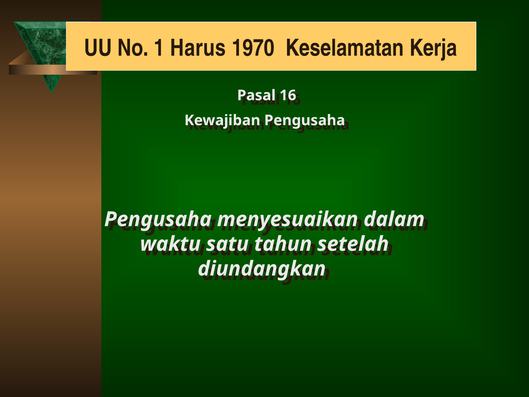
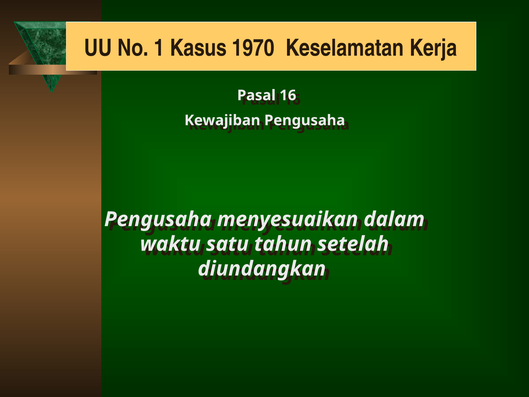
Harus: Harus -> Kasus
